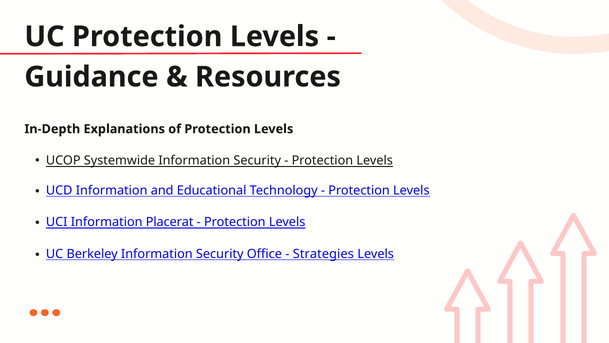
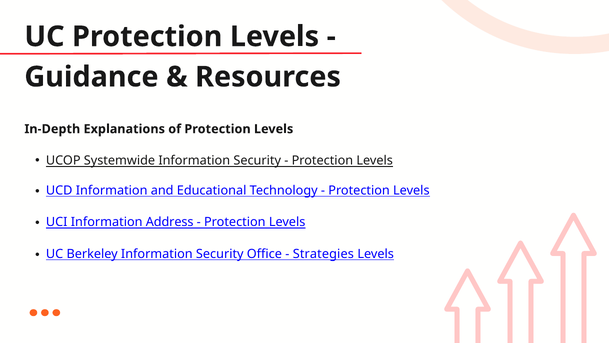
Placerat: Placerat -> Address
